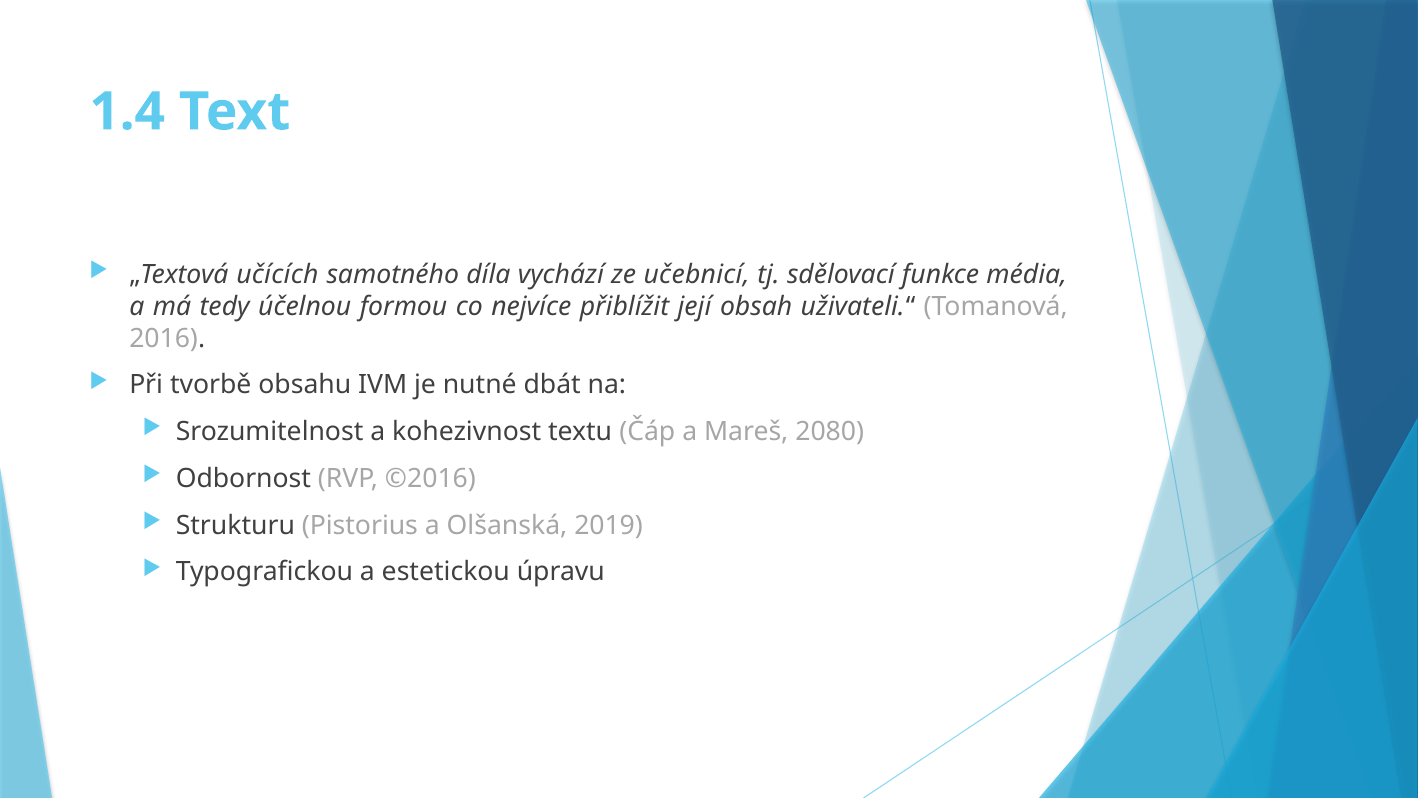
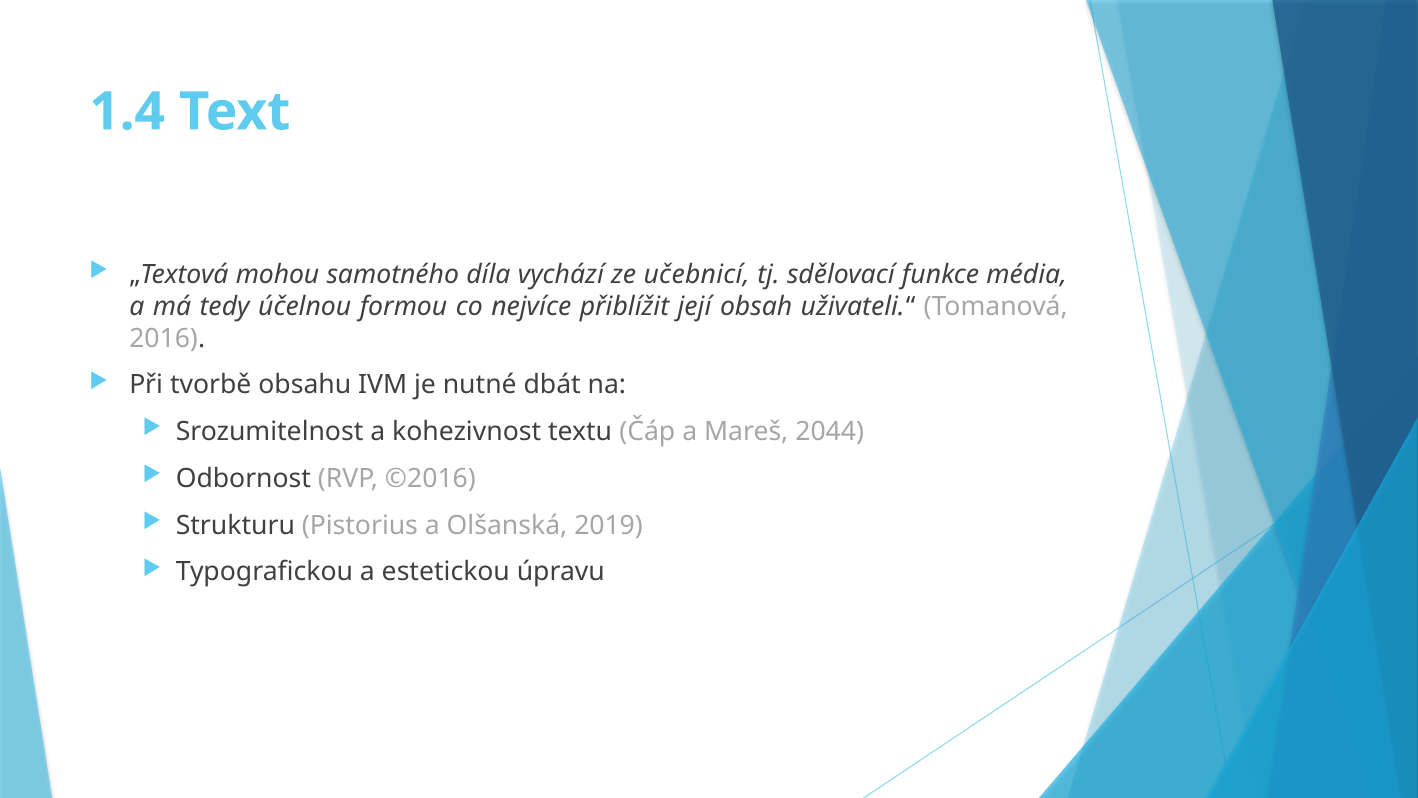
učících: učících -> mohou
2080: 2080 -> 2044
